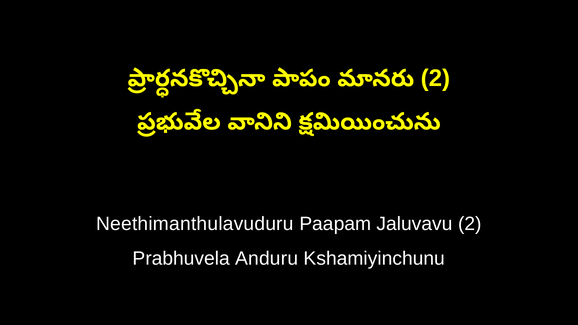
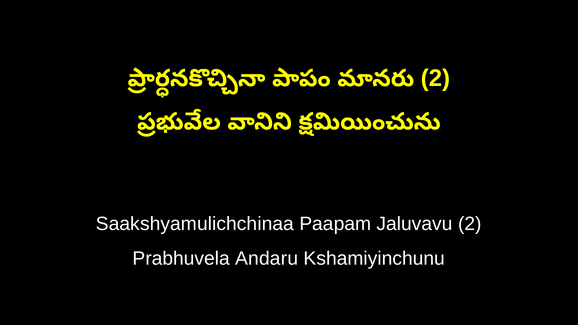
Neethimanthulavuduru: Neethimanthulavuduru -> Saakshyamulichchinaa
Anduru: Anduru -> Andaru
